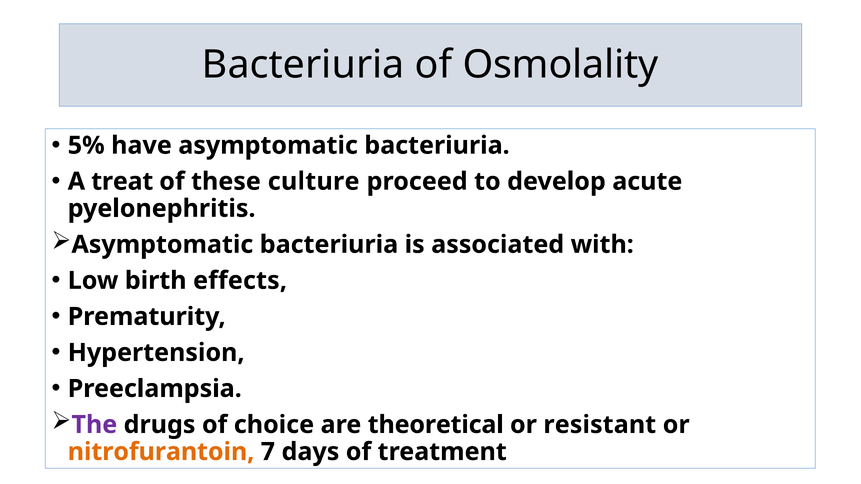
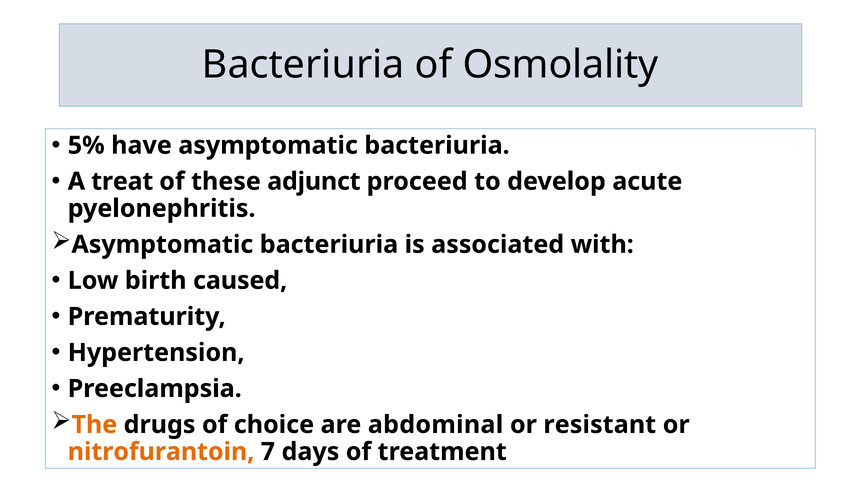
culture: culture -> adjunct
effects: effects -> caused
The colour: purple -> orange
theoretical: theoretical -> abdominal
